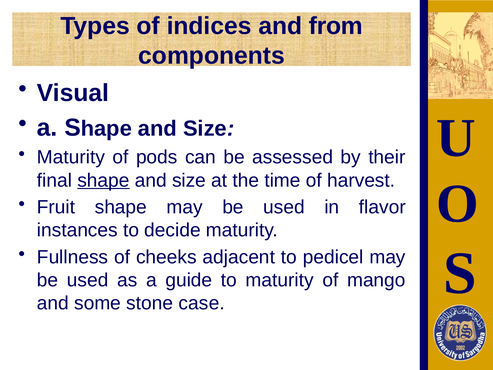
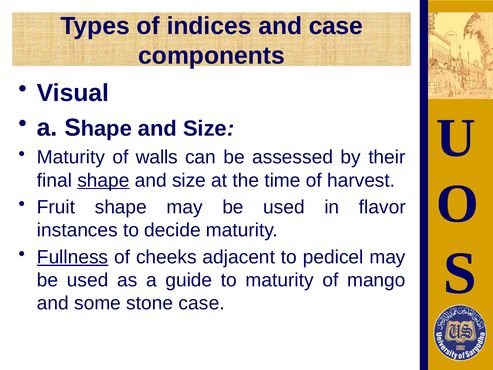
and from: from -> case
pods: pods -> walls
Fullness underline: none -> present
